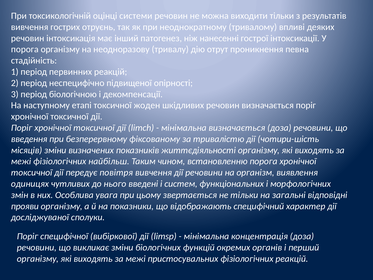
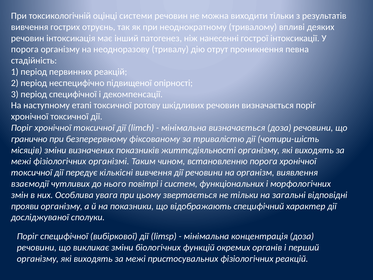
період біологічною: біологічною -> специфічної
жоден: жоден -> ротову
введення: введення -> гранично
найбільш: найбільш -> організмі
повітря: повітря -> кількісні
одиницях: одиницях -> взаємодії
введені: введені -> повітрі
